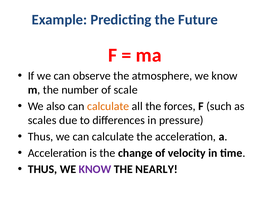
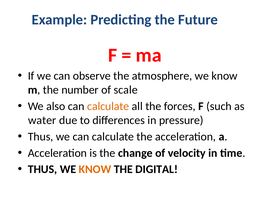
scales: scales -> water
KNOW at (95, 170) colour: purple -> orange
NEARLY: NEARLY -> DIGITAL
